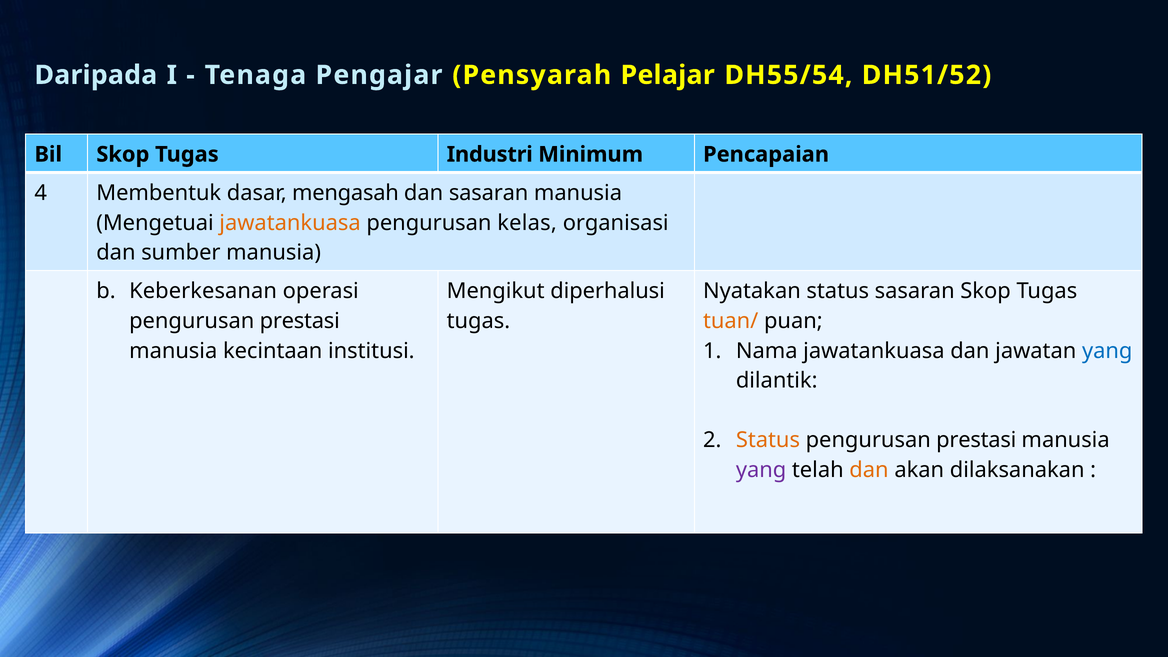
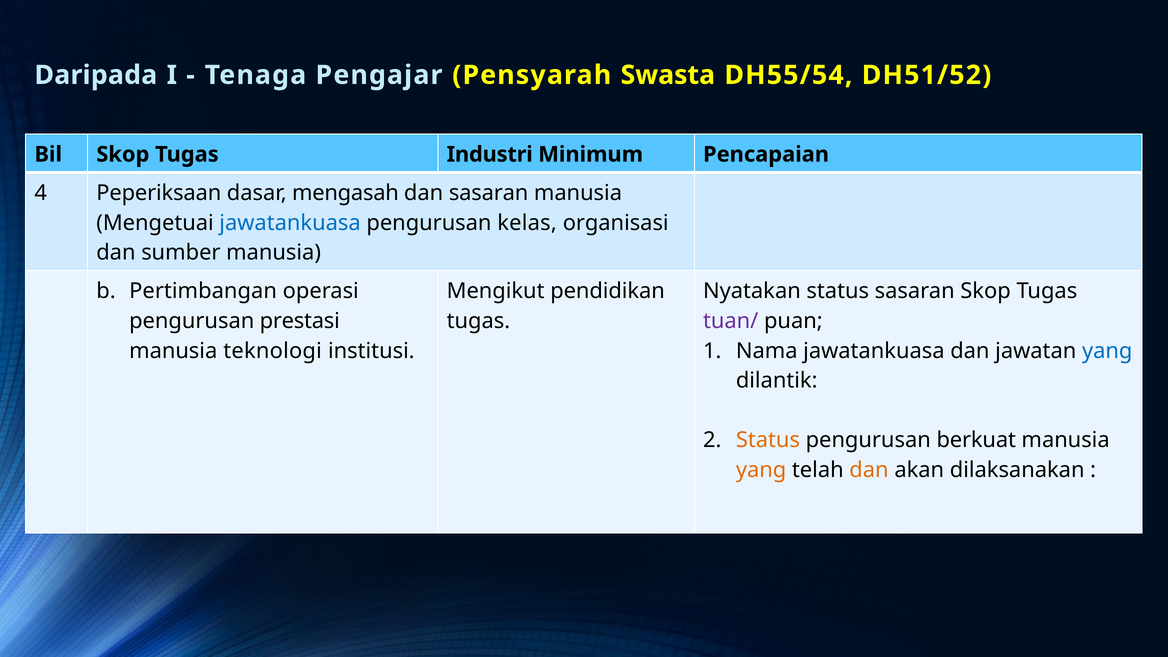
Pelajar: Pelajar -> Swasta
Membentuk: Membentuk -> Peperiksaan
jawatankuasa at (290, 223) colour: orange -> blue
Keberkesanan: Keberkesanan -> Pertimbangan
diperhalusi: diperhalusi -> pendidikan
tuan/ colour: orange -> purple
kecintaan: kecintaan -> teknologi
prestasi at (976, 440): prestasi -> berkuat
yang at (761, 470) colour: purple -> orange
